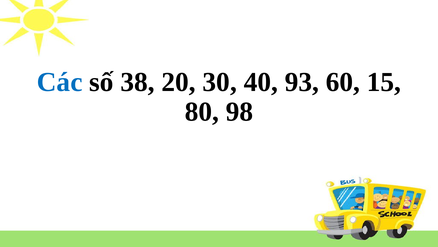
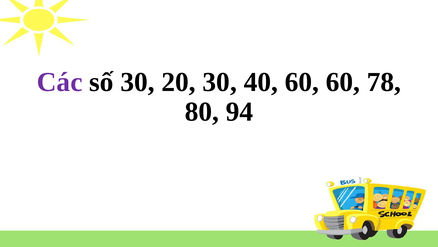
Các colour: blue -> purple
số 38: 38 -> 30
40 93: 93 -> 60
15: 15 -> 78
98: 98 -> 94
